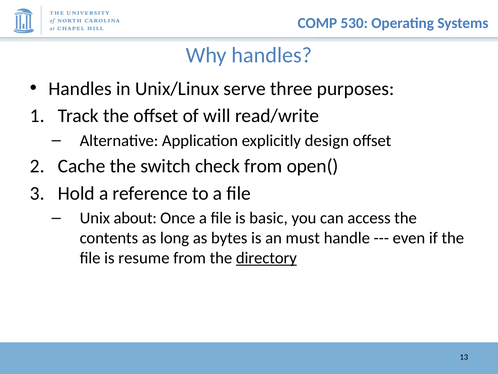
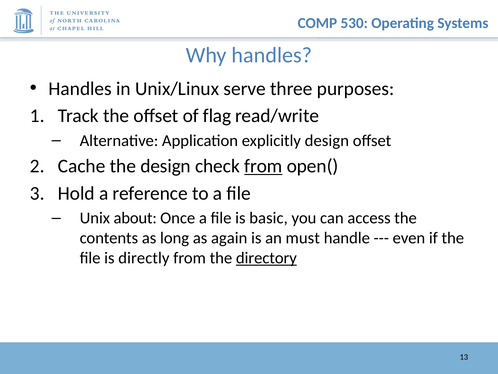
will: will -> flag
the switch: switch -> design
from at (263, 166) underline: none -> present
bytes: bytes -> again
resume: resume -> directly
